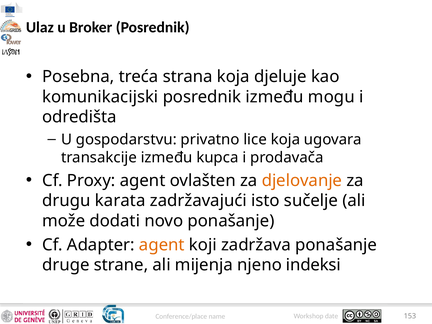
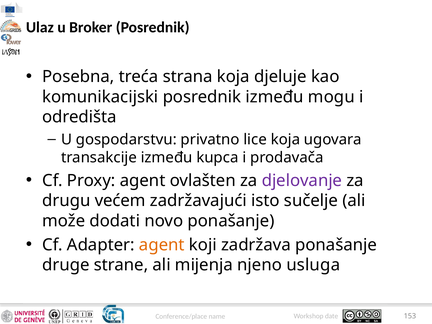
djelovanje colour: orange -> purple
karata: karata -> većem
indeksi: indeksi -> usluga
